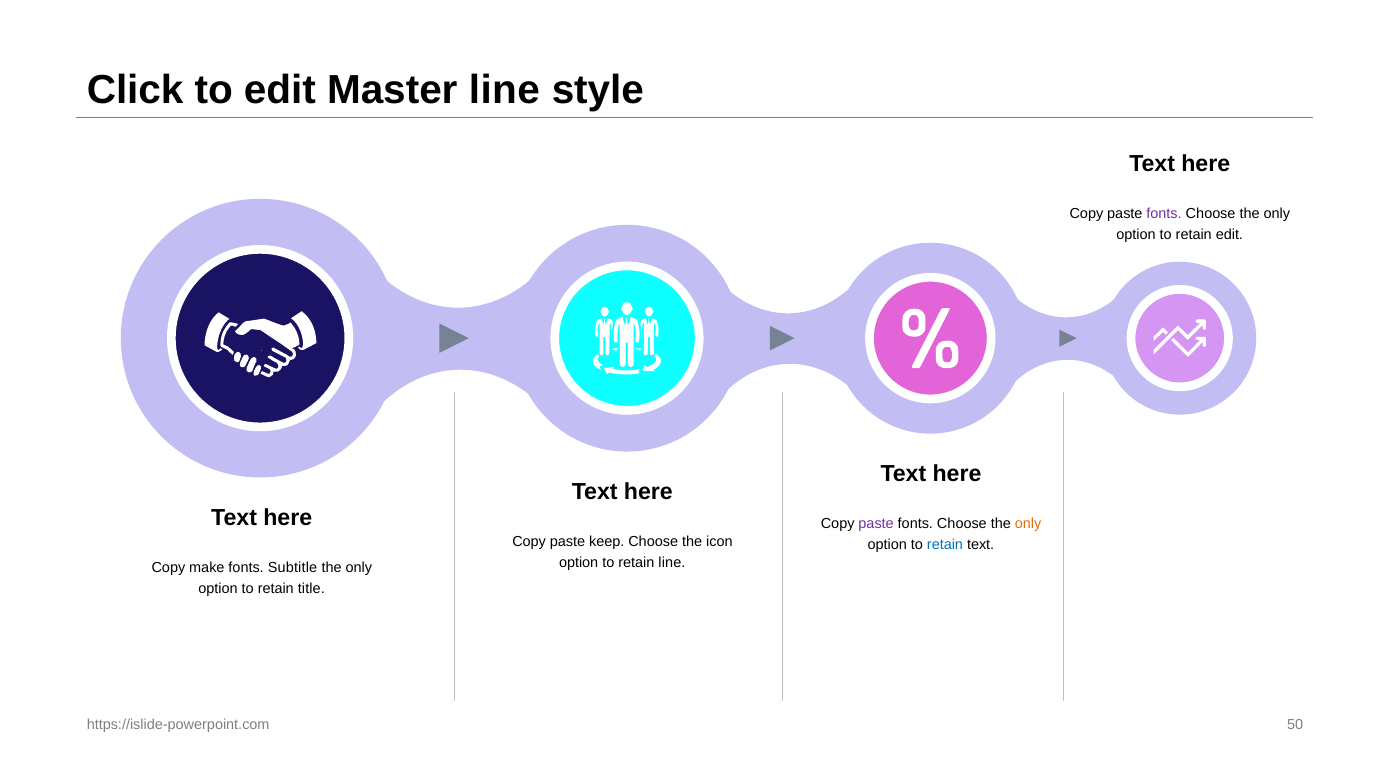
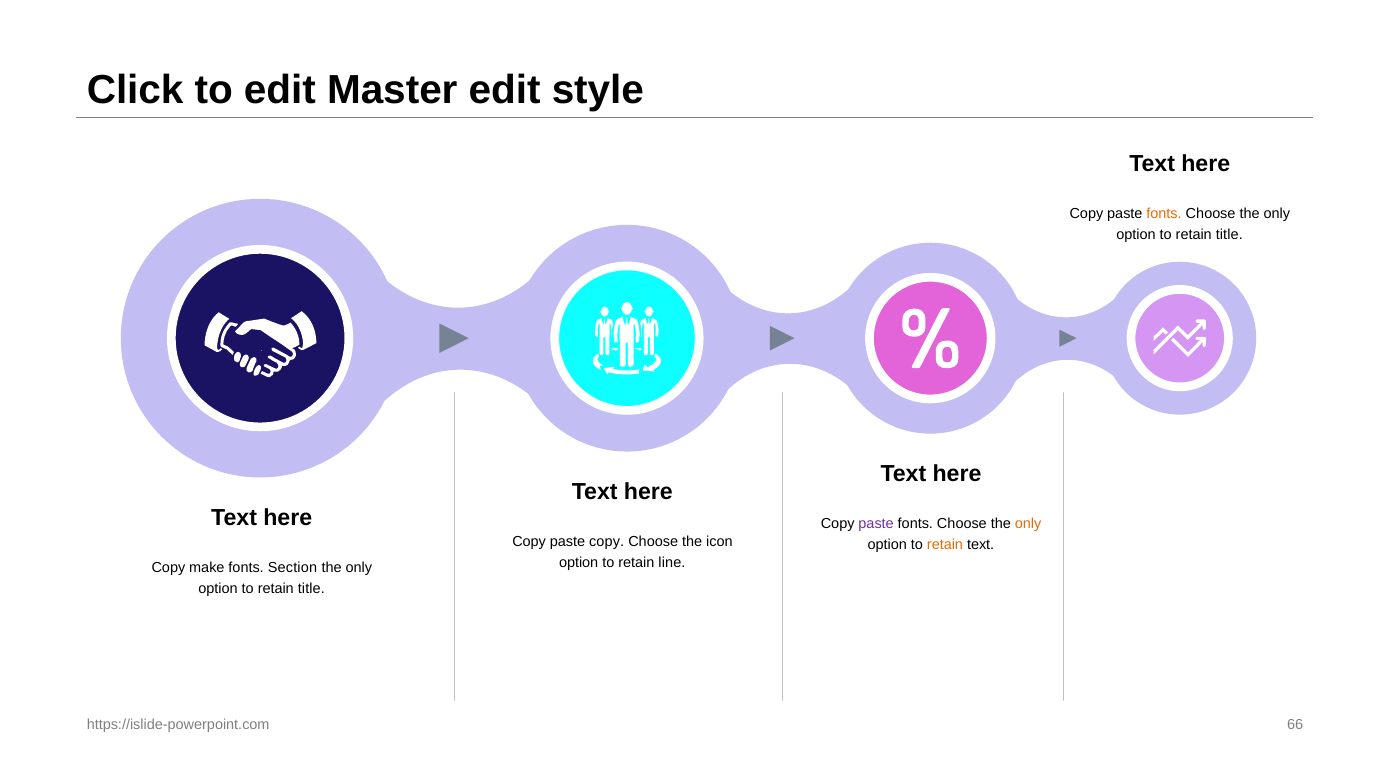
Master line: line -> edit
fonts at (1164, 214) colour: purple -> orange
edit at (1229, 235): edit -> title
paste keep: keep -> copy
retain at (945, 545) colour: blue -> orange
Subtitle: Subtitle -> Section
50: 50 -> 66
